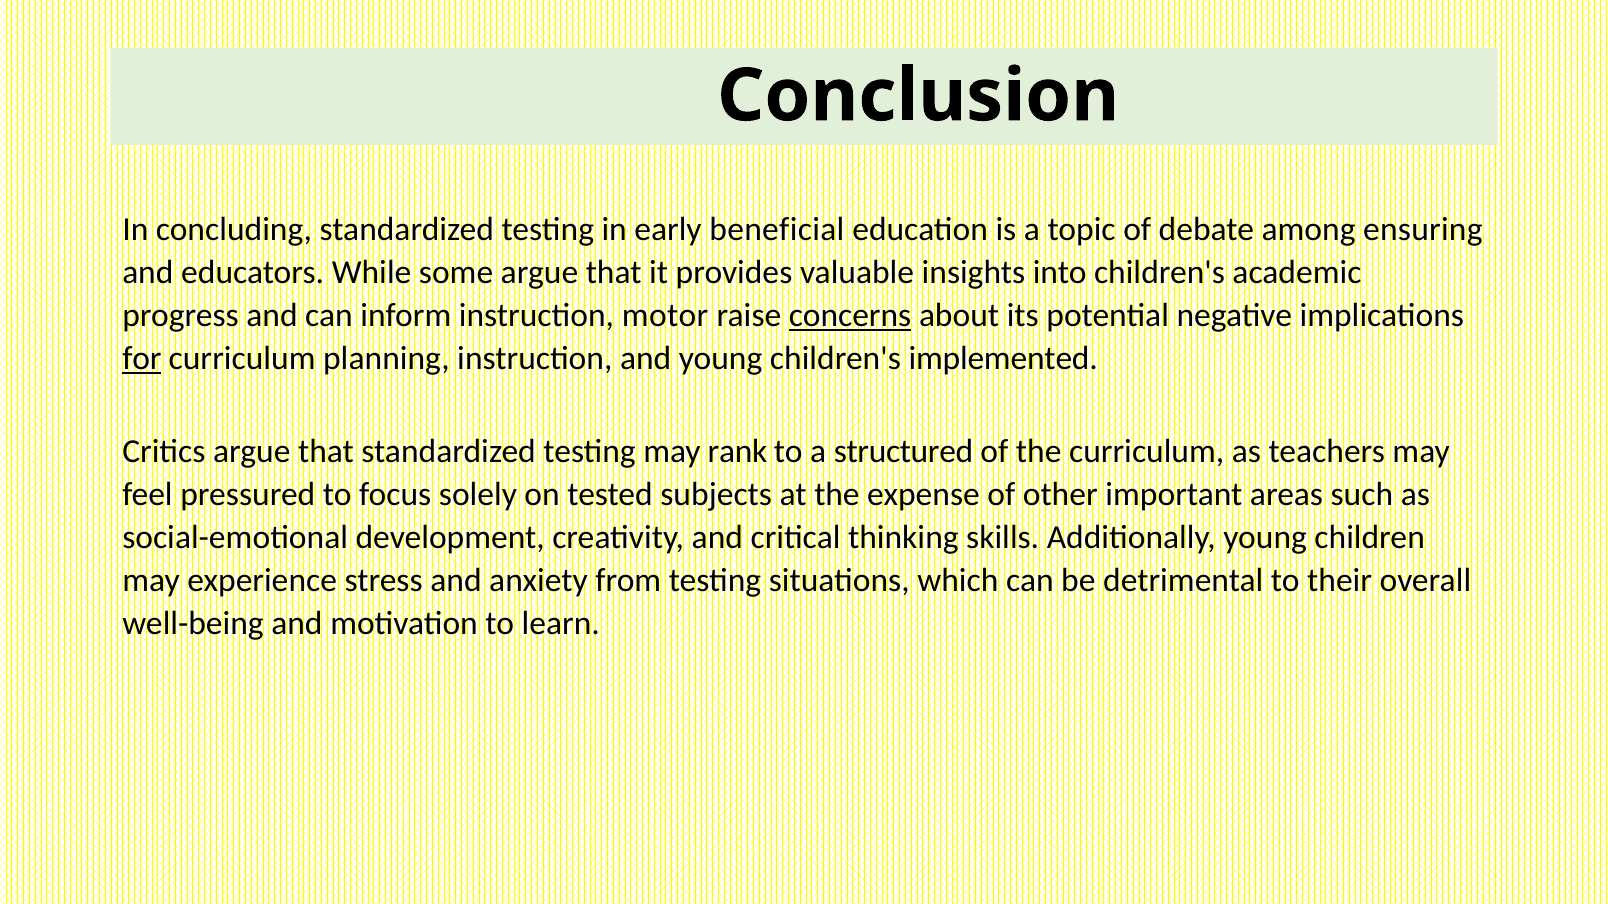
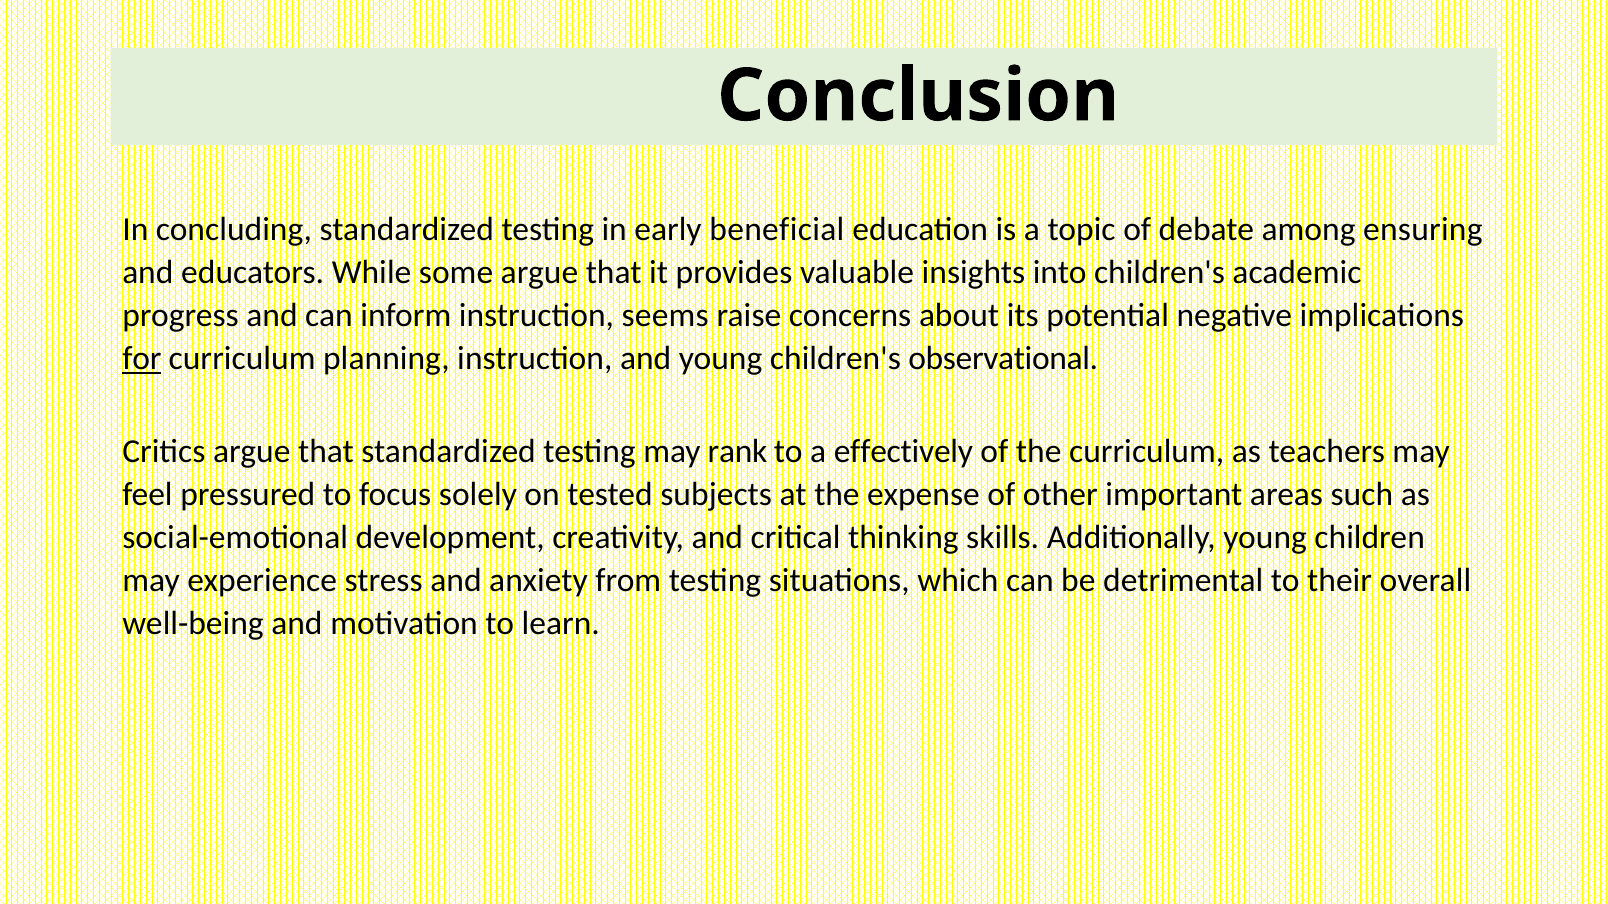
motor: motor -> seems
concerns underline: present -> none
implemented: implemented -> observational
structured: structured -> effectively
